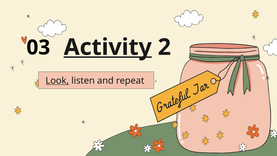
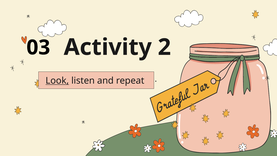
Activity underline: present -> none
